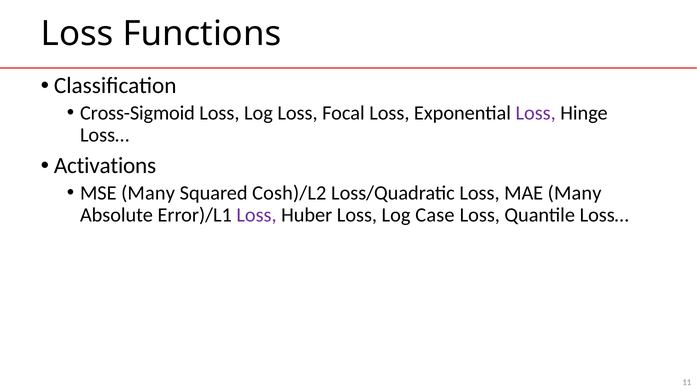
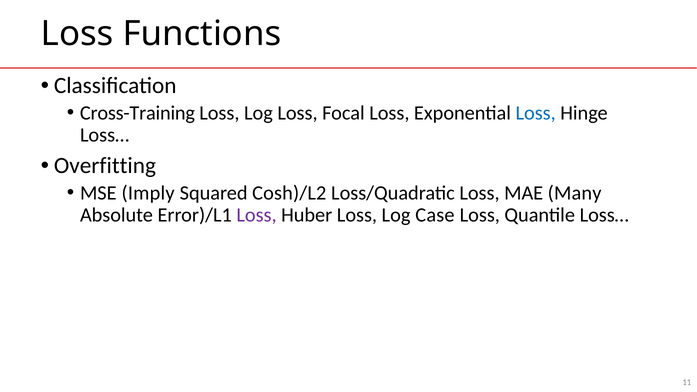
Cross-Sigmoid: Cross-Sigmoid -> Cross-Training
Loss at (536, 113) colour: purple -> blue
Activations: Activations -> Overfitting
MSE Many: Many -> Imply
